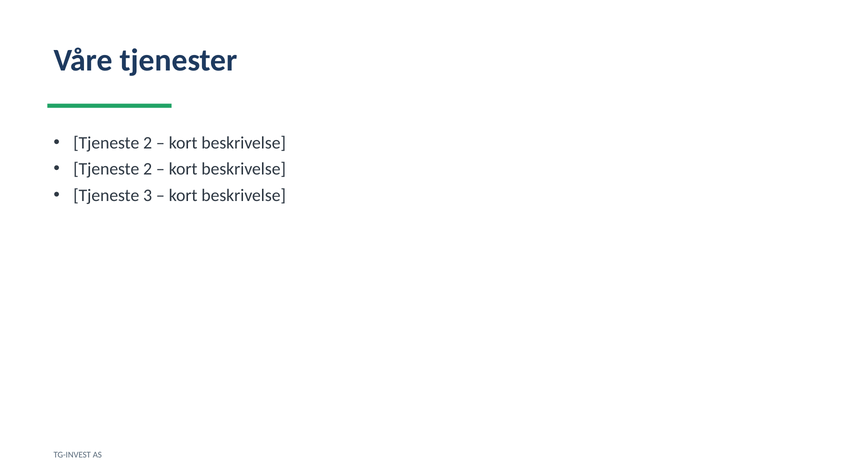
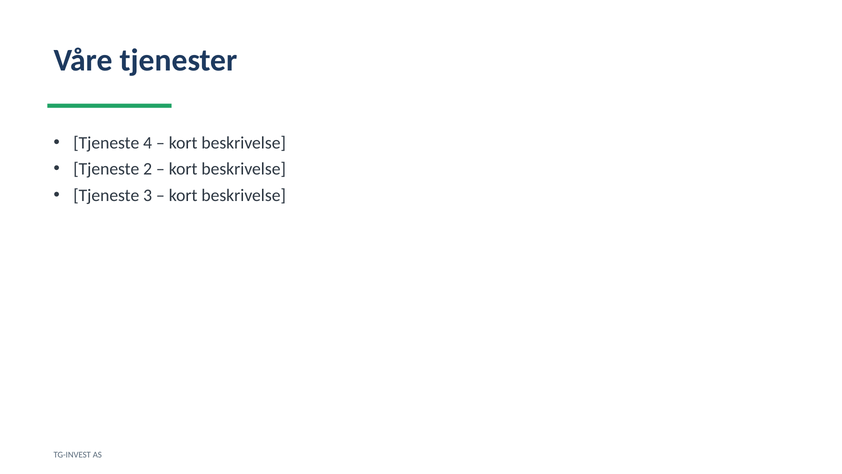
2 at (148, 143): 2 -> 4
